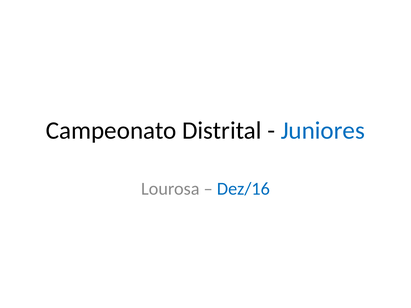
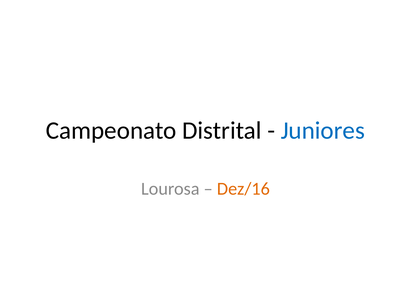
Dez/16 colour: blue -> orange
